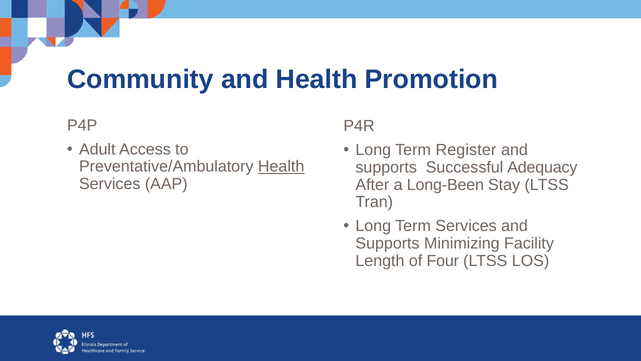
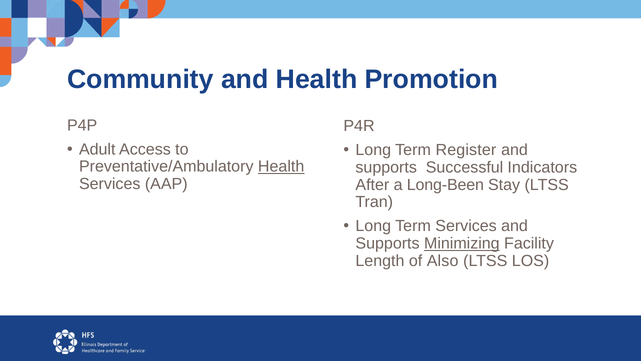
Adequacy: Adequacy -> Indicators
Minimizing underline: none -> present
Four: Four -> Also
